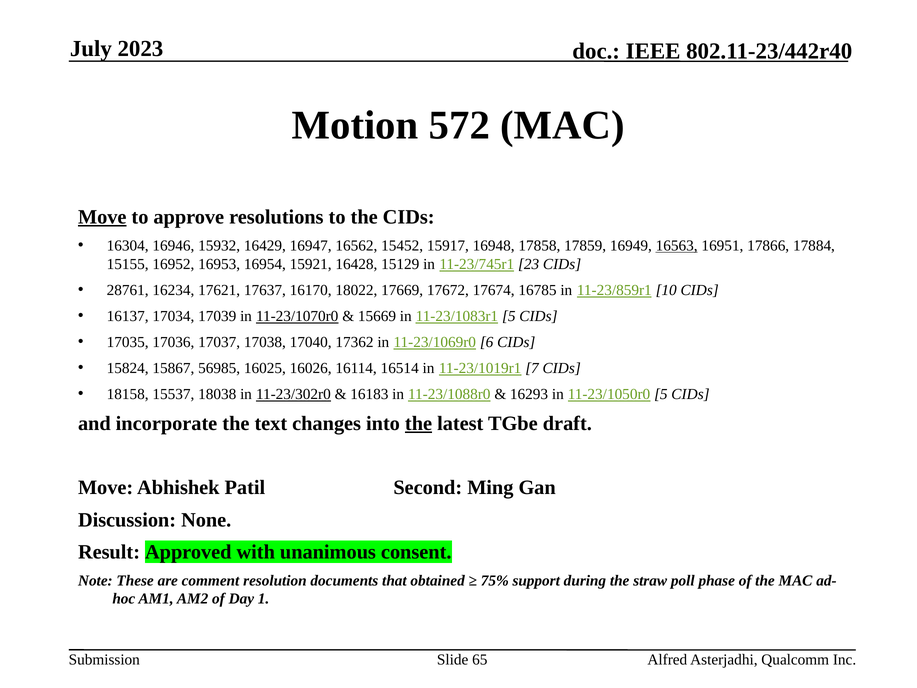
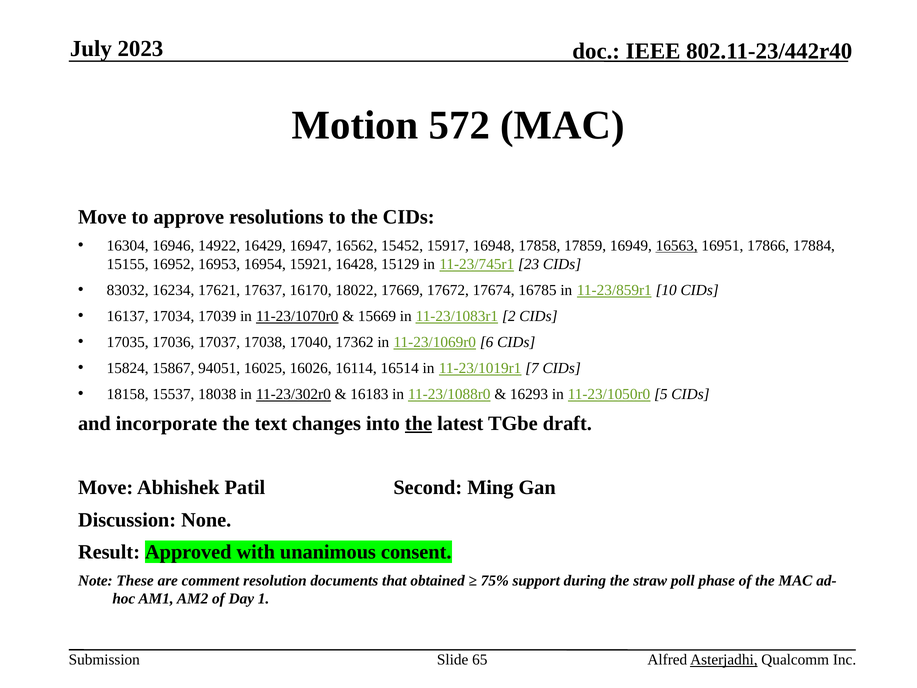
Move at (102, 217) underline: present -> none
15932: 15932 -> 14922
28761: 28761 -> 83032
11-23/1083r1 5: 5 -> 2
56985: 56985 -> 94051
Asterjadhi underline: none -> present
